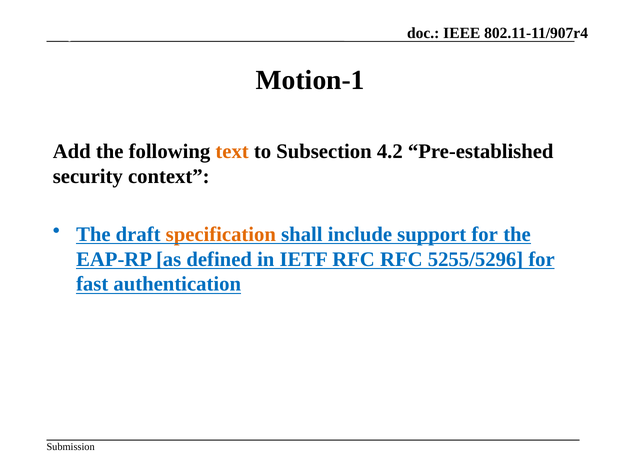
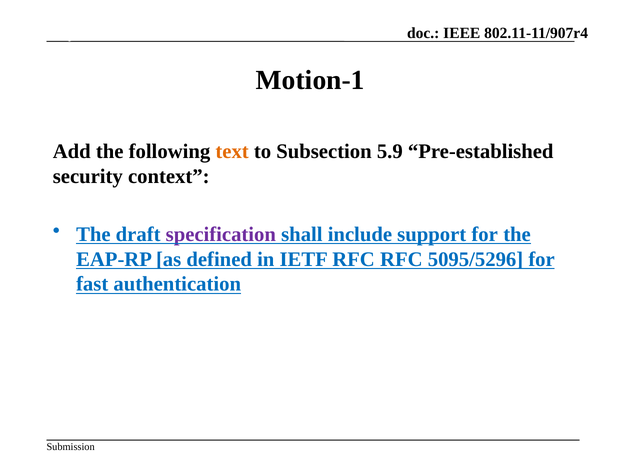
4.2: 4.2 -> 5.9
specification colour: orange -> purple
5255/5296: 5255/5296 -> 5095/5296
